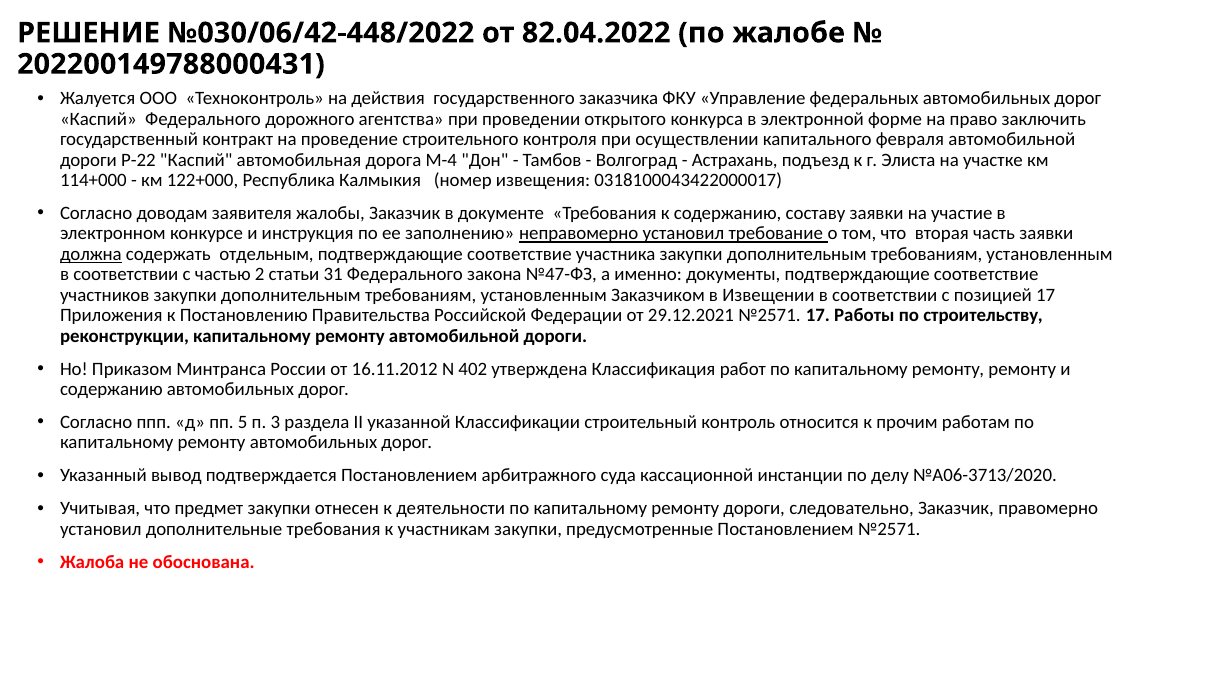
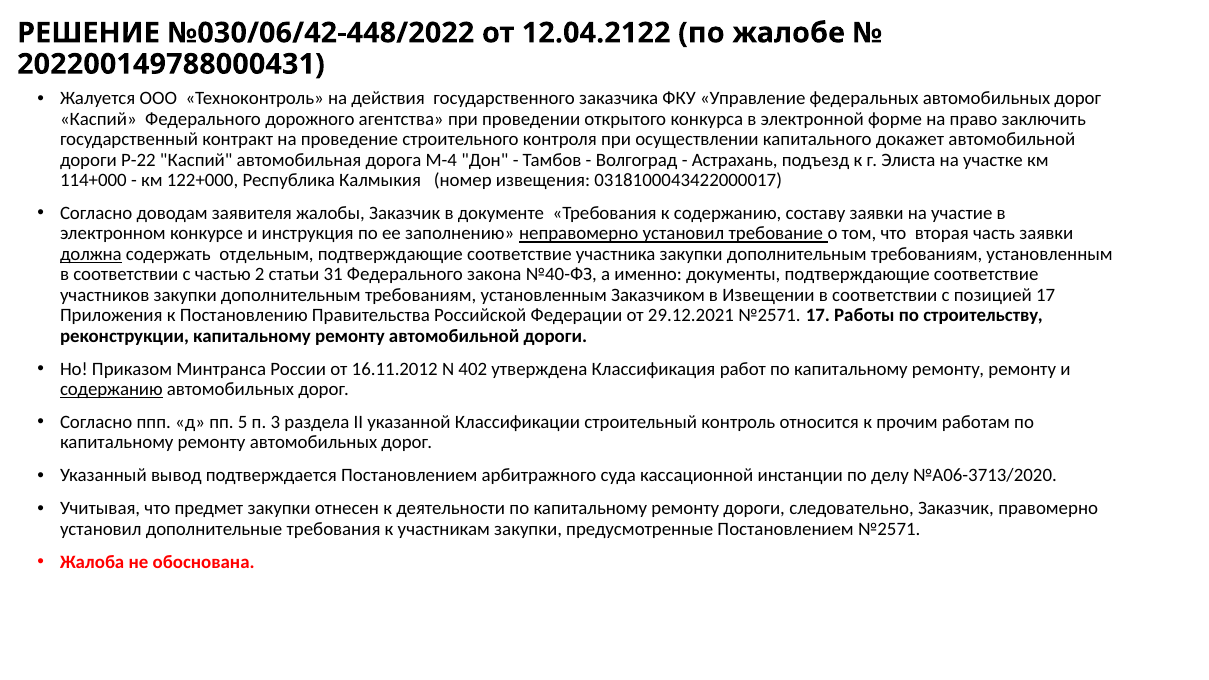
82.04.2022: 82.04.2022 -> 12.04.2122
февраля: февраля -> докажет
№47-ФЗ: №47-ФЗ -> №40-ФЗ
содержанию at (111, 389) underline: none -> present
